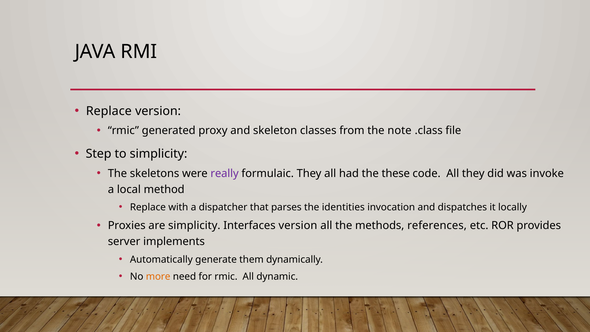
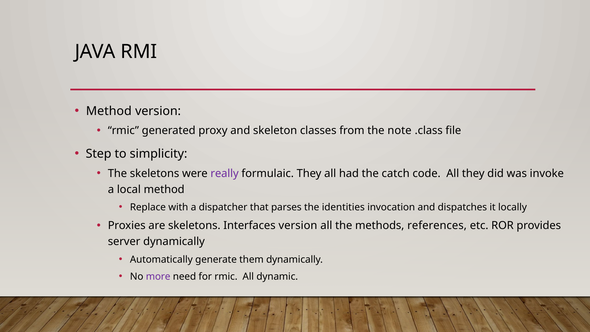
Replace at (109, 111): Replace -> Method
these: these -> catch
are simplicity: simplicity -> skeletons
server implements: implements -> dynamically
more colour: orange -> purple
